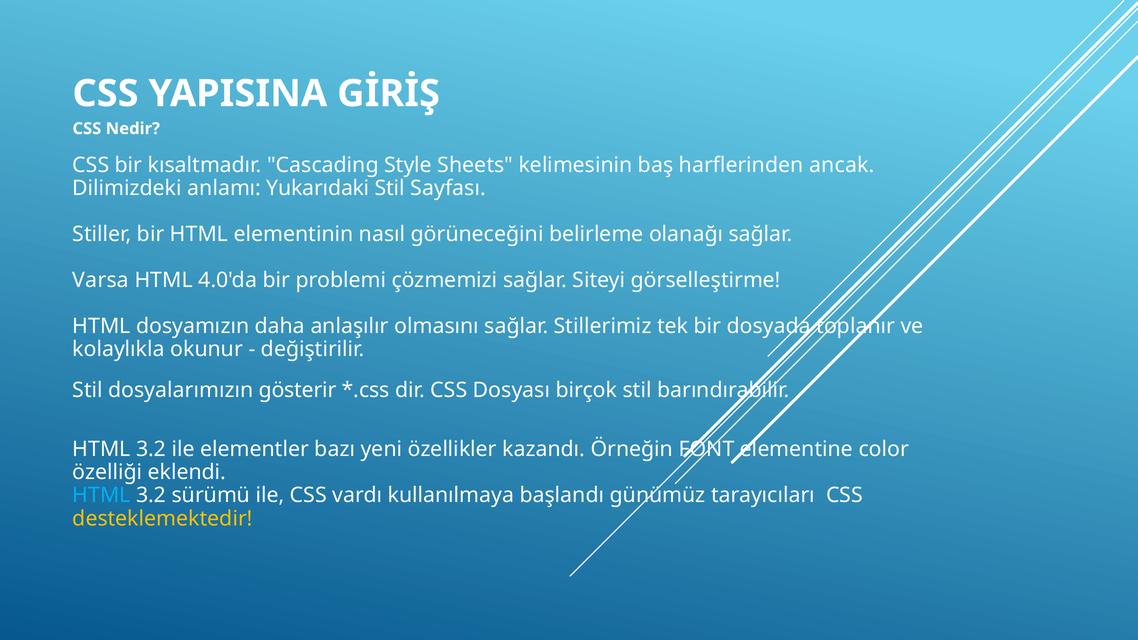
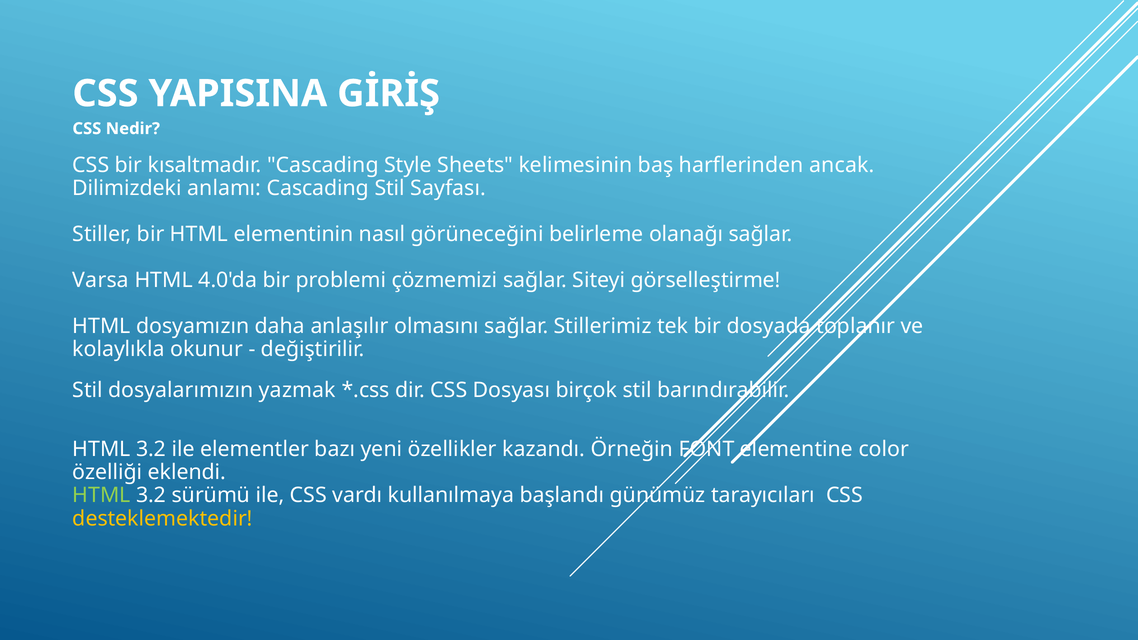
anlamı Yukarıdaki: Yukarıdaki -> Cascading
gösterir: gösterir -> yazmak
HTML at (101, 496) colour: light blue -> light green
